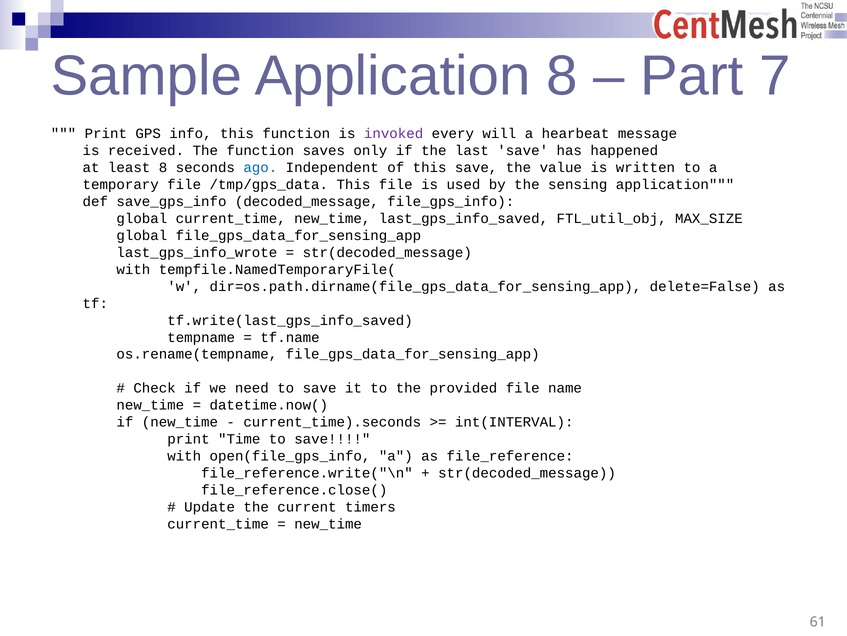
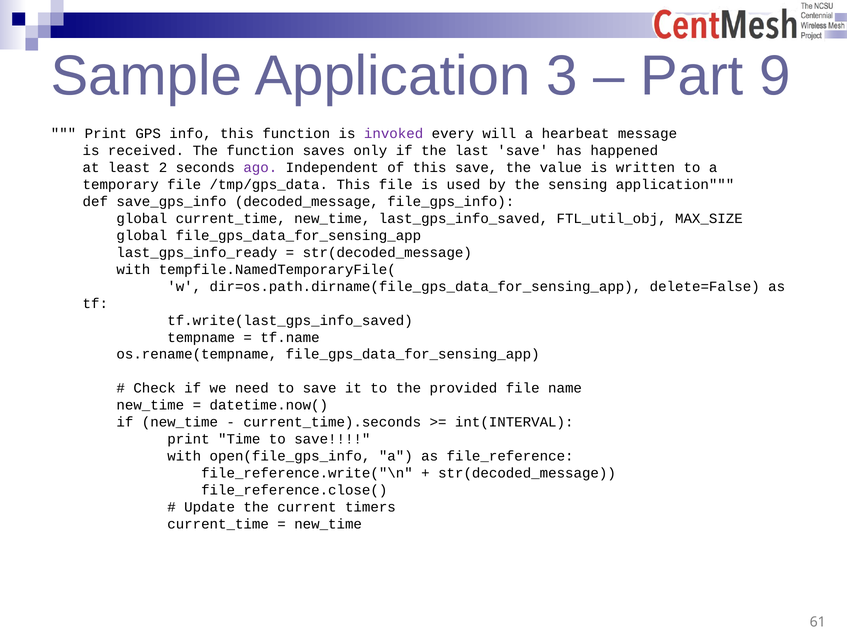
Application 8: 8 -> 3
7: 7 -> 9
least 8: 8 -> 2
ago colour: blue -> purple
last_gps_info_wrote: last_gps_info_wrote -> last_gps_info_ready
